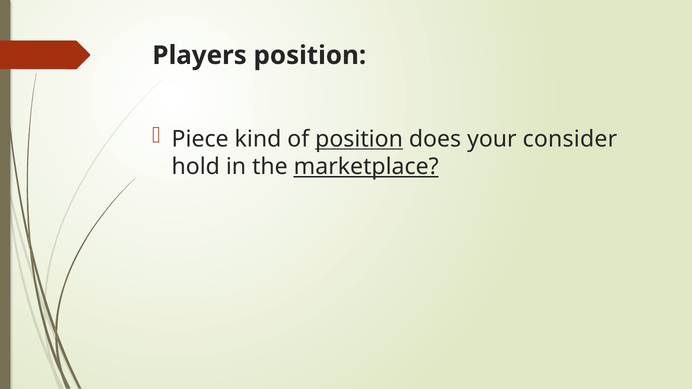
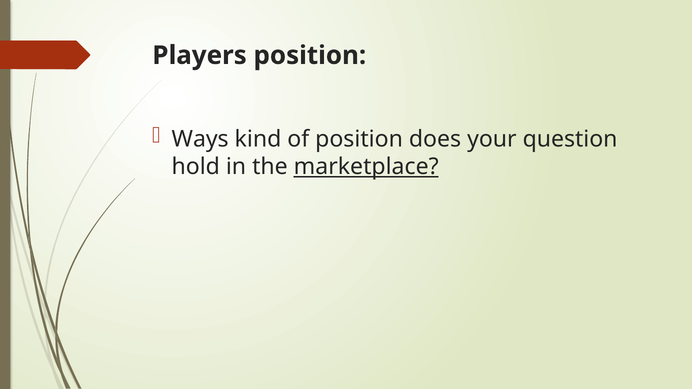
Piece: Piece -> Ways
position at (359, 139) underline: present -> none
consider: consider -> question
